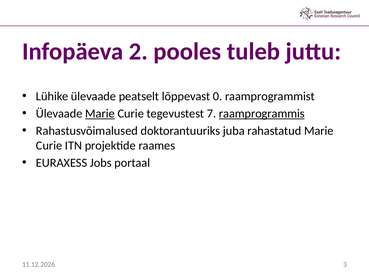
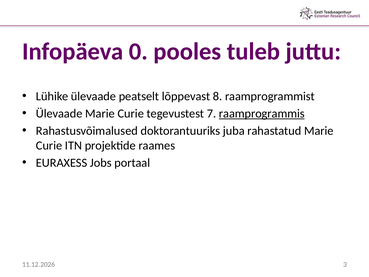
2: 2 -> 0
0: 0 -> 8
Marie at (100, 113) underline: present -> none
